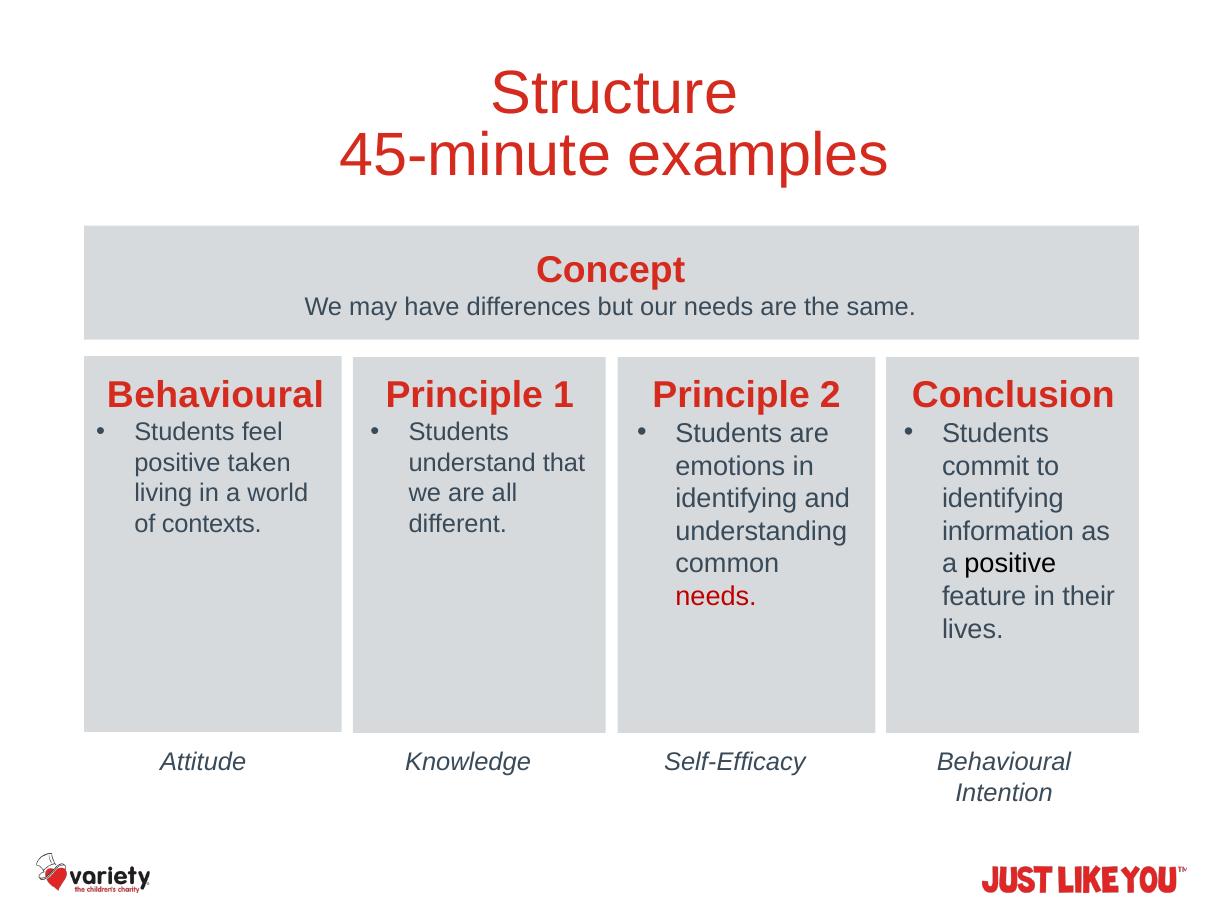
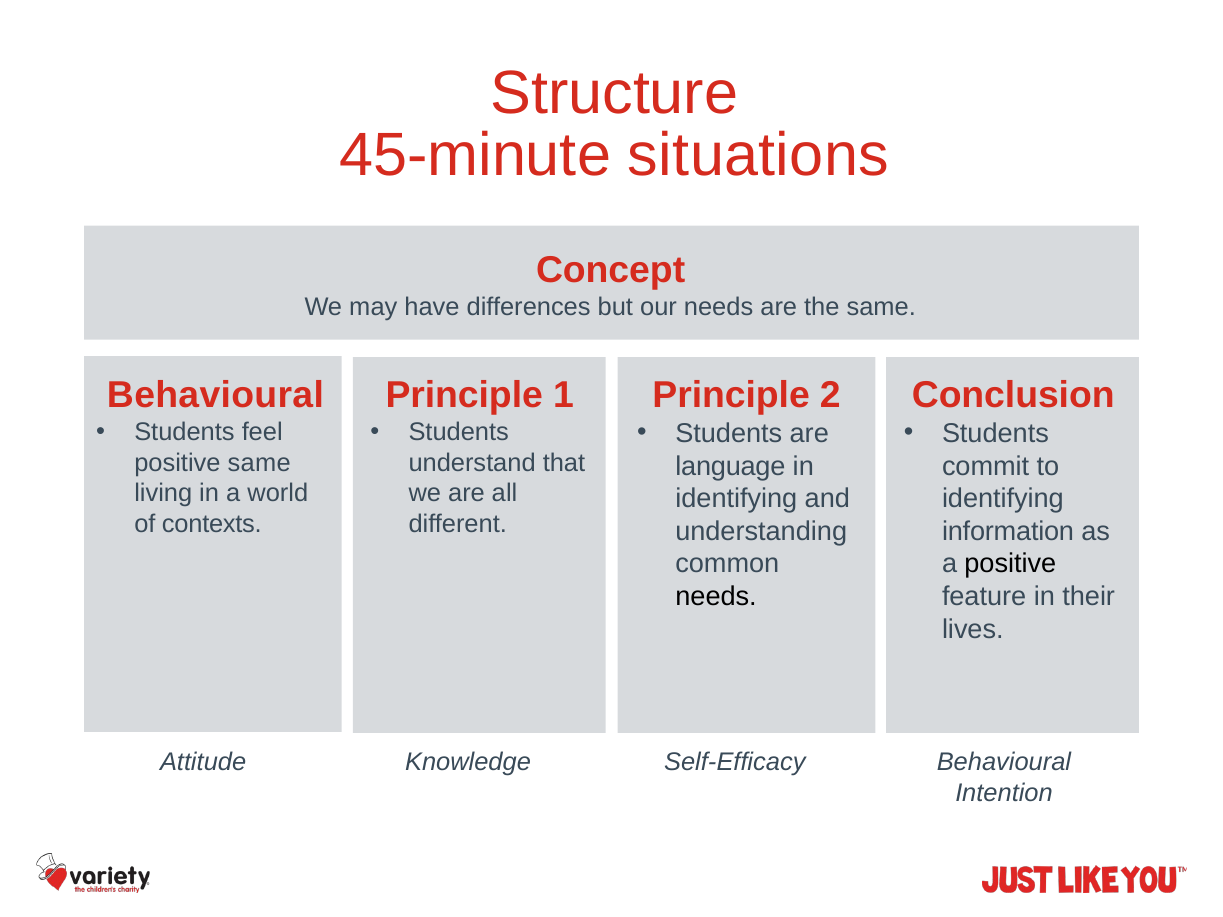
examples: examples -> situations
positive taken: taken -> same
emotions: emotions -> language
needs at (716, 597) colour: red -> black
